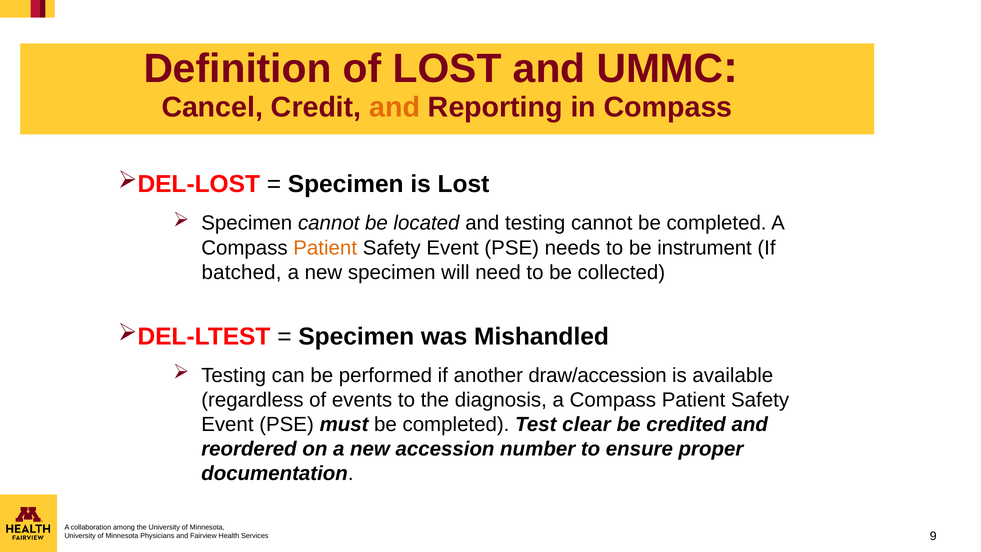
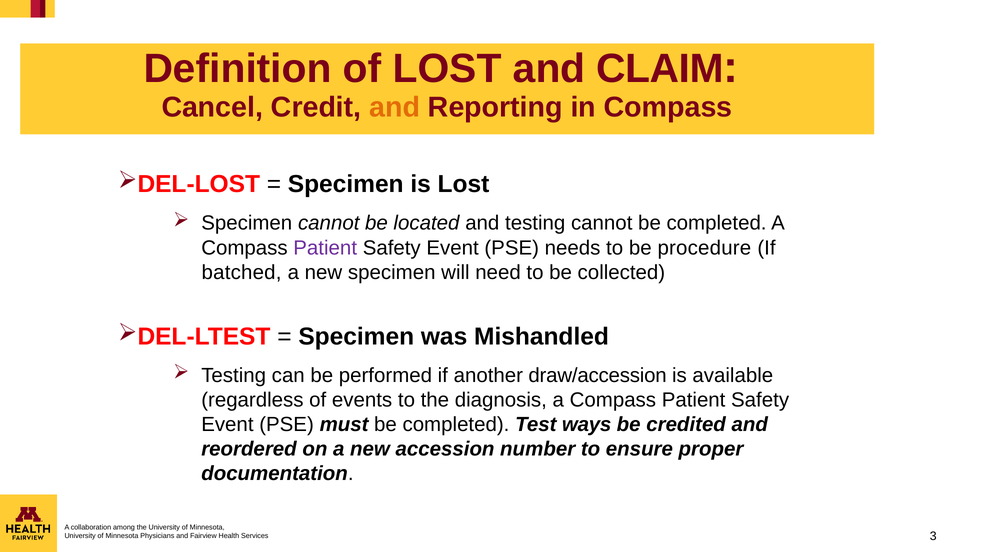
UMMC: UMMC -> CLAIM
Patient at (325, 248) colour: orange -> purple
instrument: instrument -> procedure
clear: clear -> ways
9: 9 -> 3
